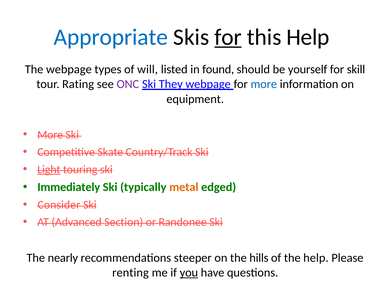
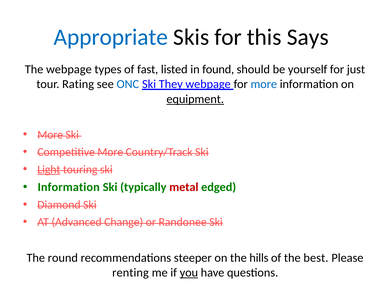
for at (228, 37) underline: present -> none
this Help: Help -> Says
will: will -> fast
skill: skill -> just
ONC colour: purple -> blue
equipment underline: none -> present
Competitive Skate: Skate -> More
Immediately at (69, 187): Immediately -> Information
metal colour: orange -> red
Consider: Consider -> Diamond
Section: Section -> Change
nearly: nearly -> round
the help: help -> best
